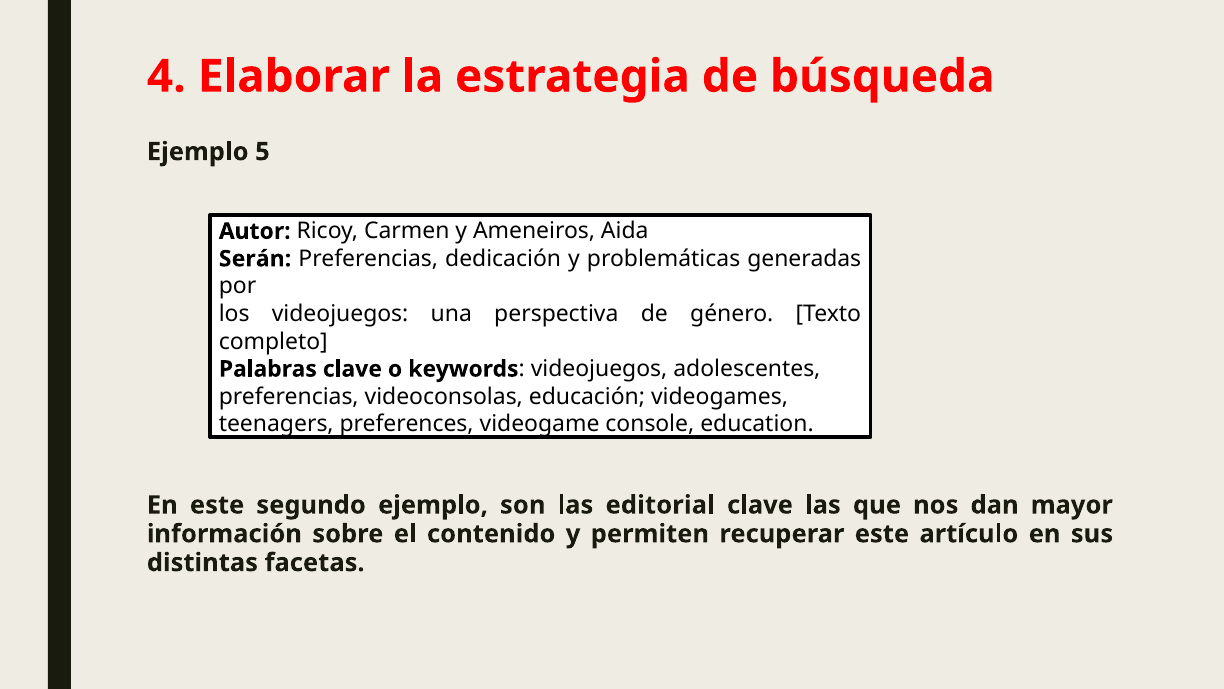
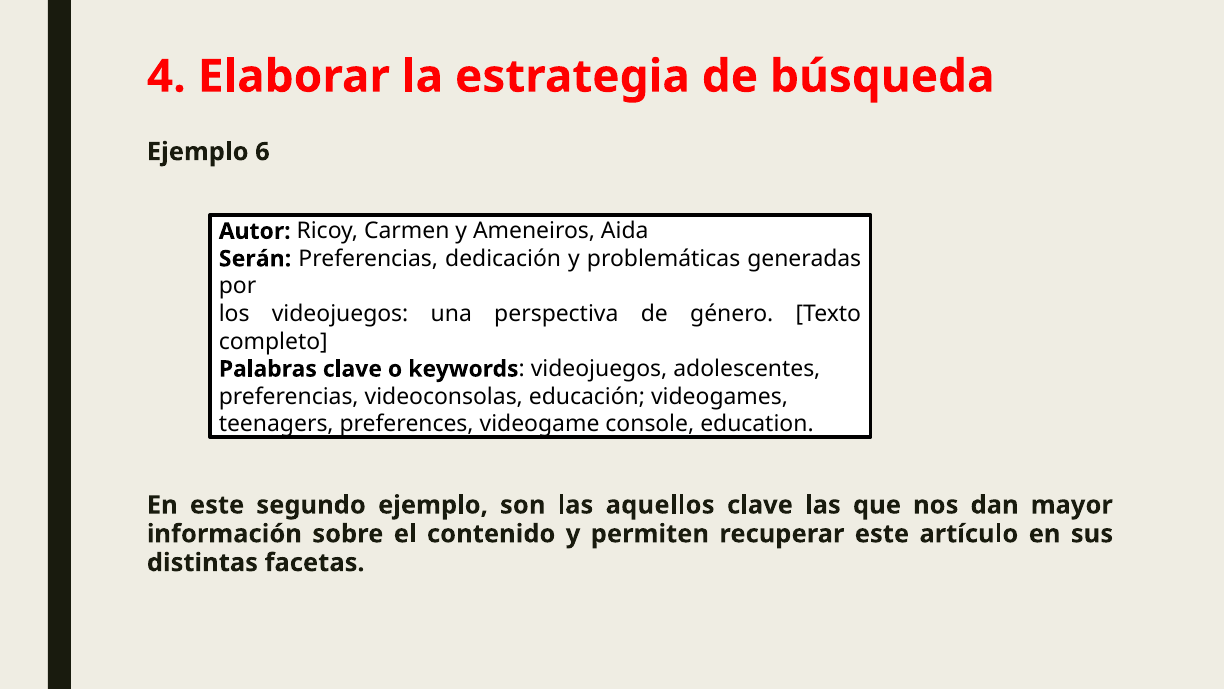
5: 5 -> 6
editorial: editorial -> aquellos
